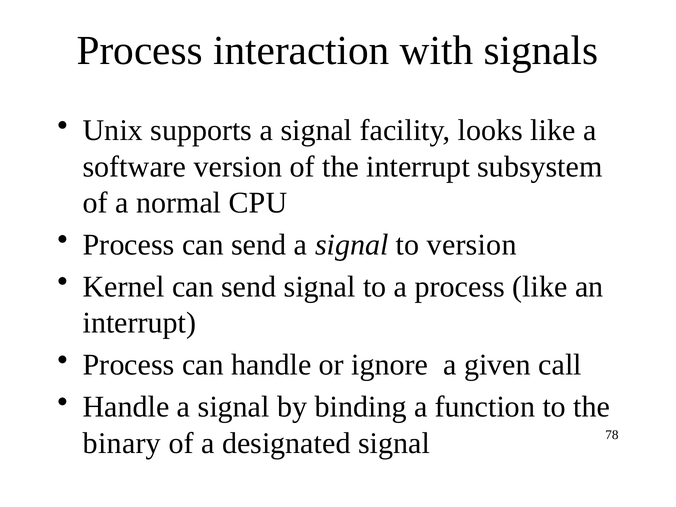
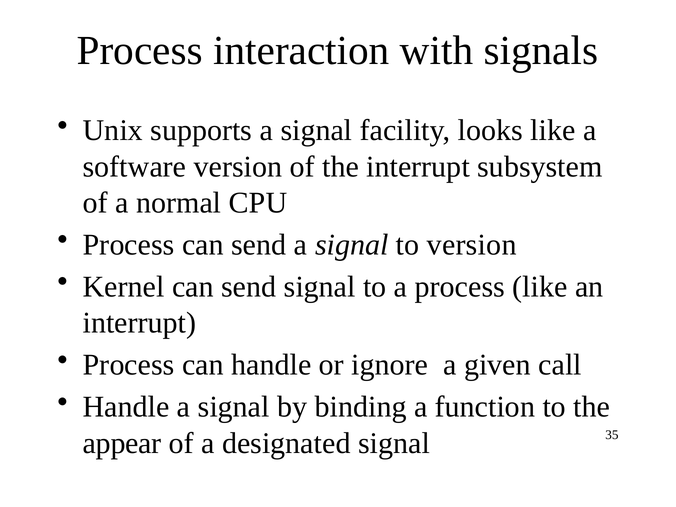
binary: binary -> appear
78: 78 -> 35
